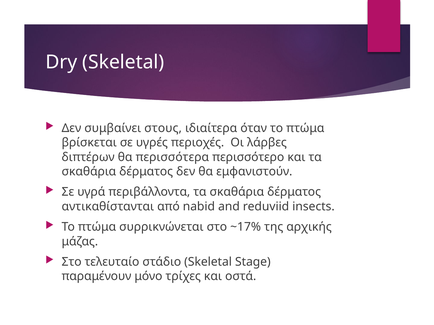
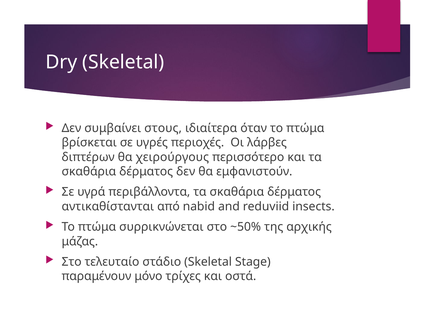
περισσότερα: περισσότερα -> χειρούργους
~17%: ~17% -> ~50%
